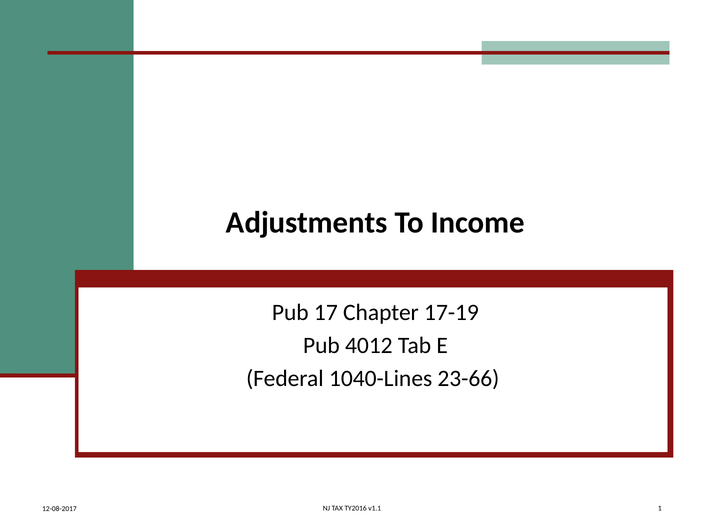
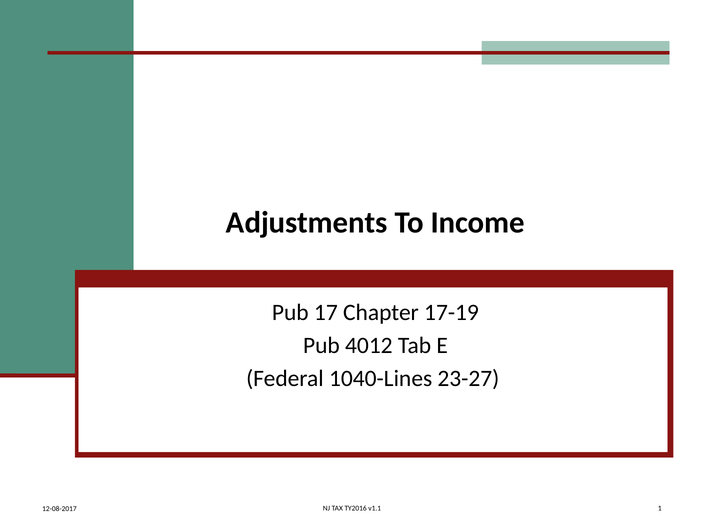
23-66: 23-66 -> 23-27
